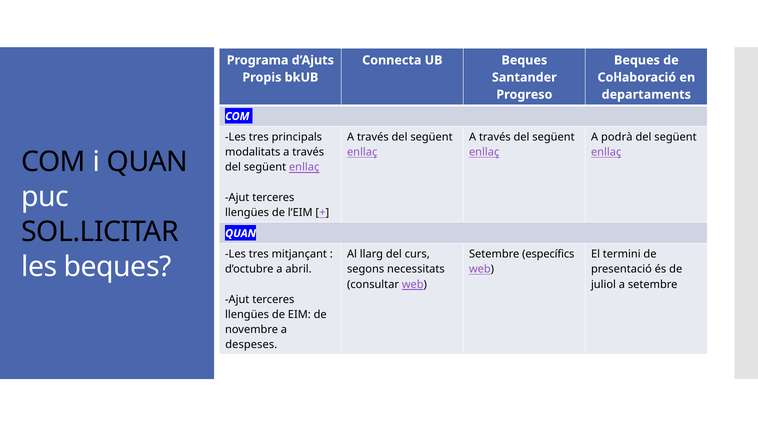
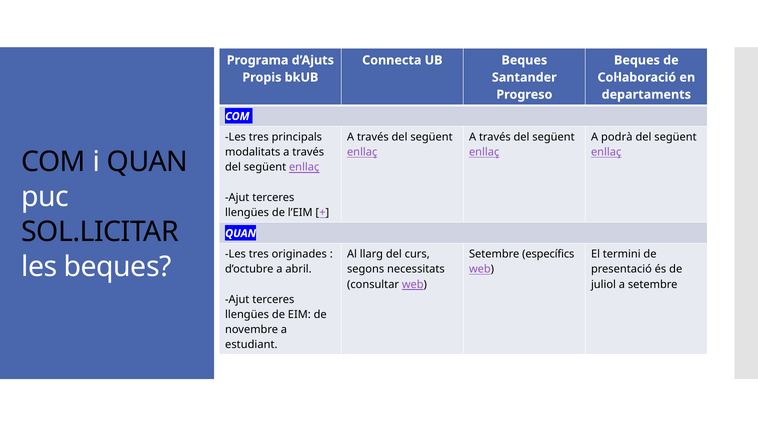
mitjançant: mitjançant -> originades
despeses: despeses -> estudiant
